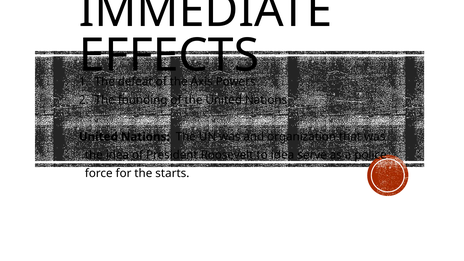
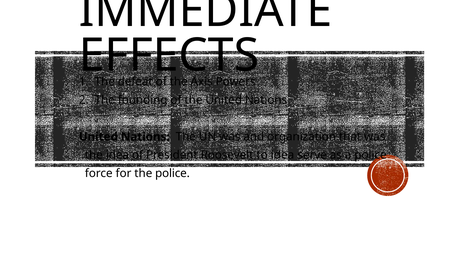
the starts: starts -> police
